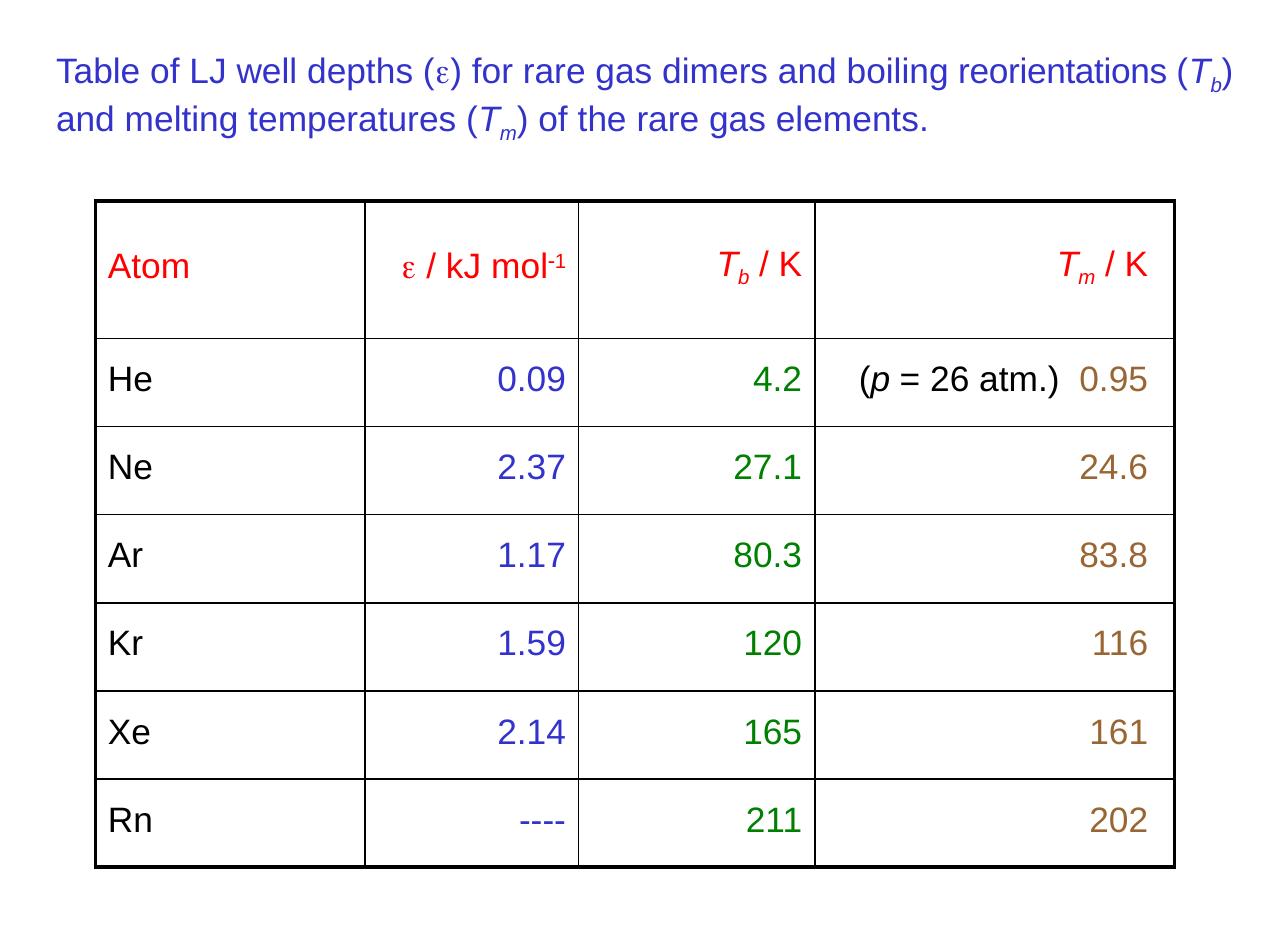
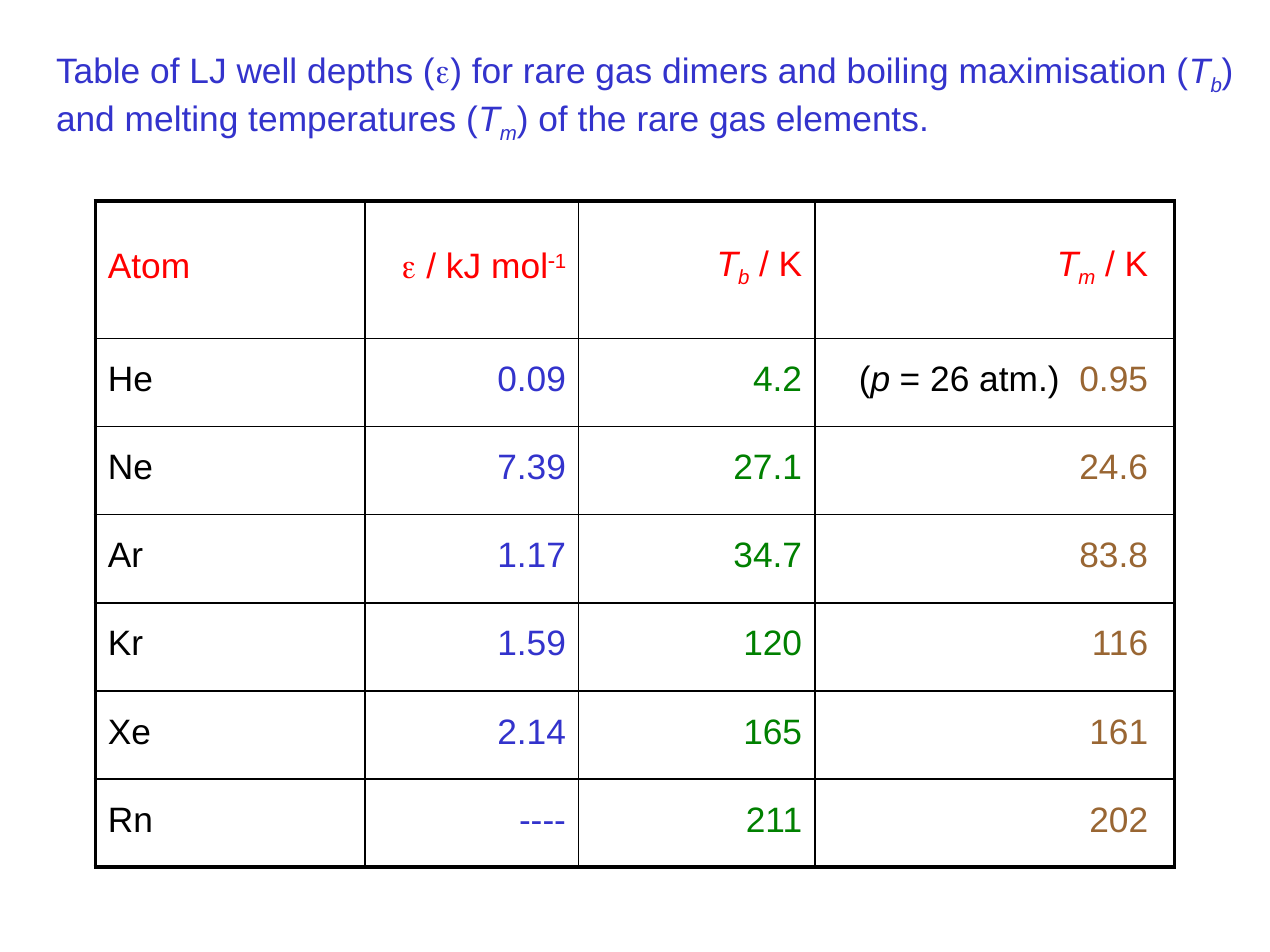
reorientations: reorientations -> maximisation
2.37: 2.37 -> 7.39
80.3: 80.3 -> 34.7
